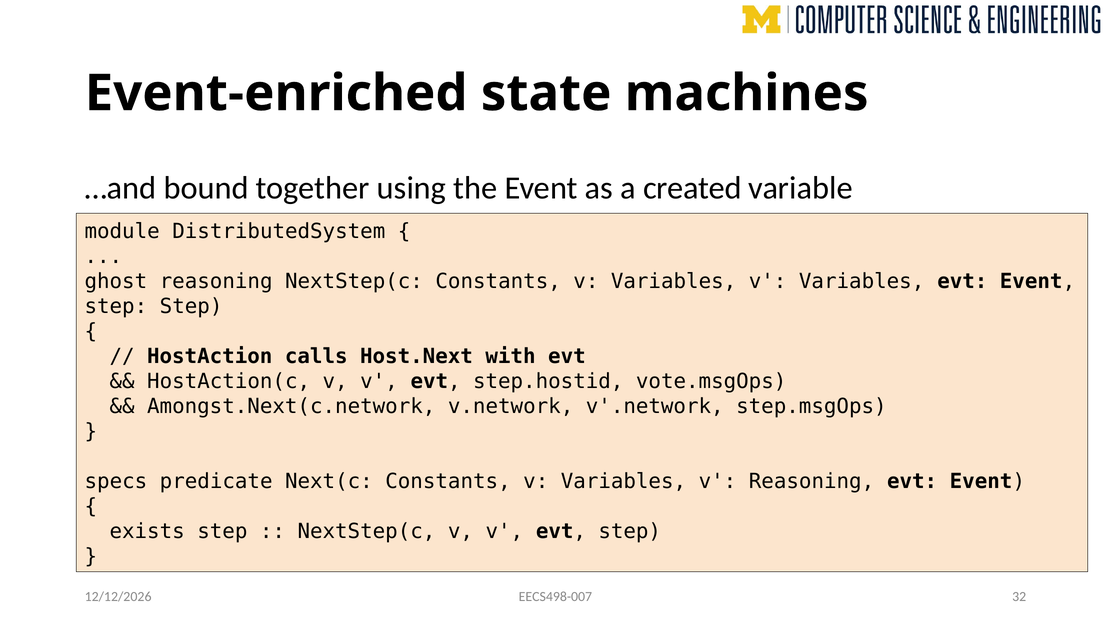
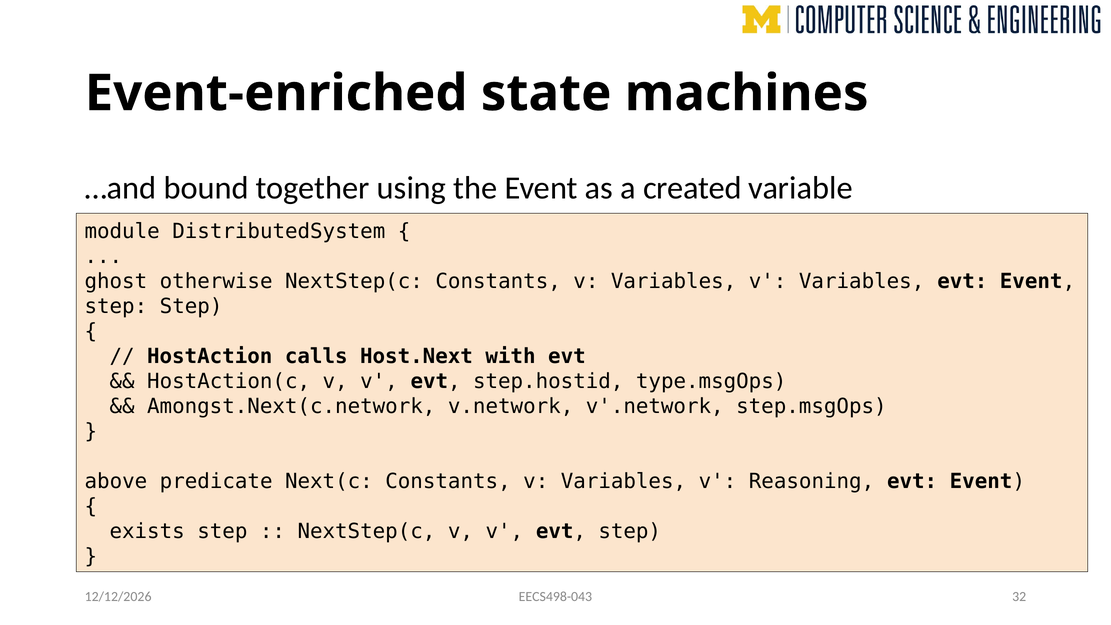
ghost reasoning: reasoning -> otherwise
vote.msgOps: vote.msgOps -> type.msgOps
specs: specs -> above
EECS498-007: EECS498-007 -> EECS498-043
